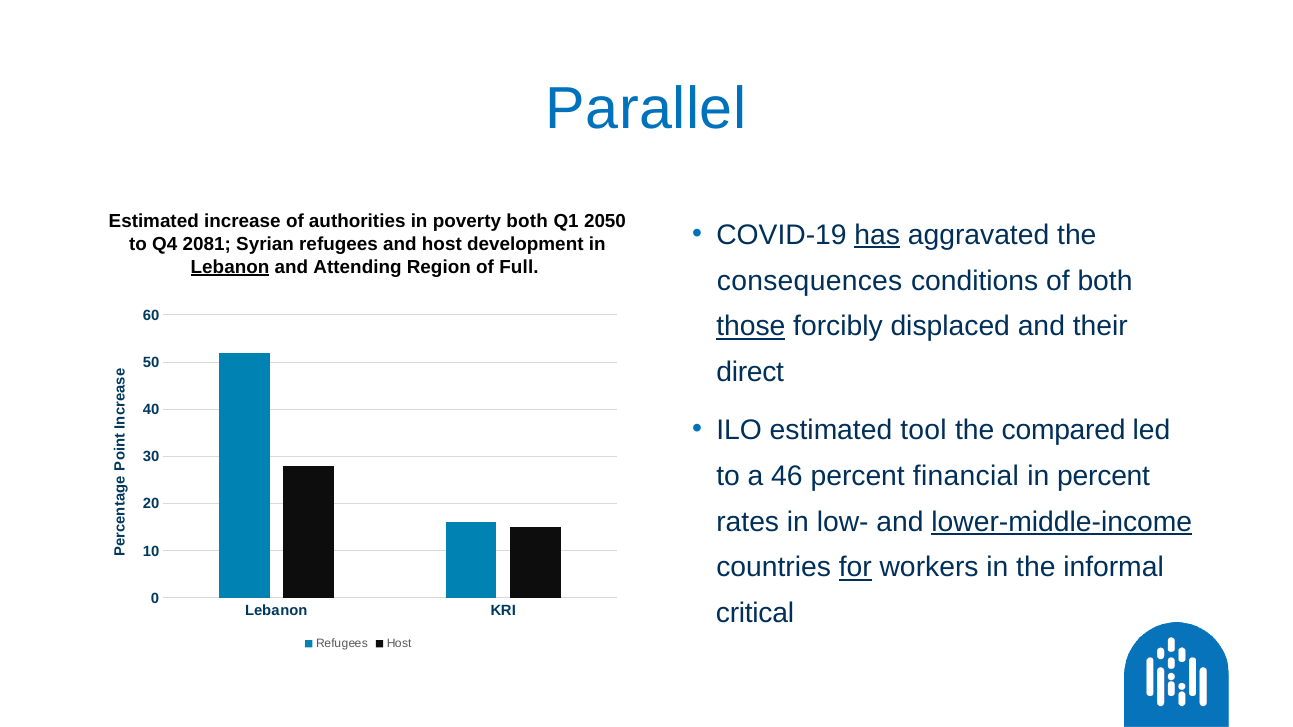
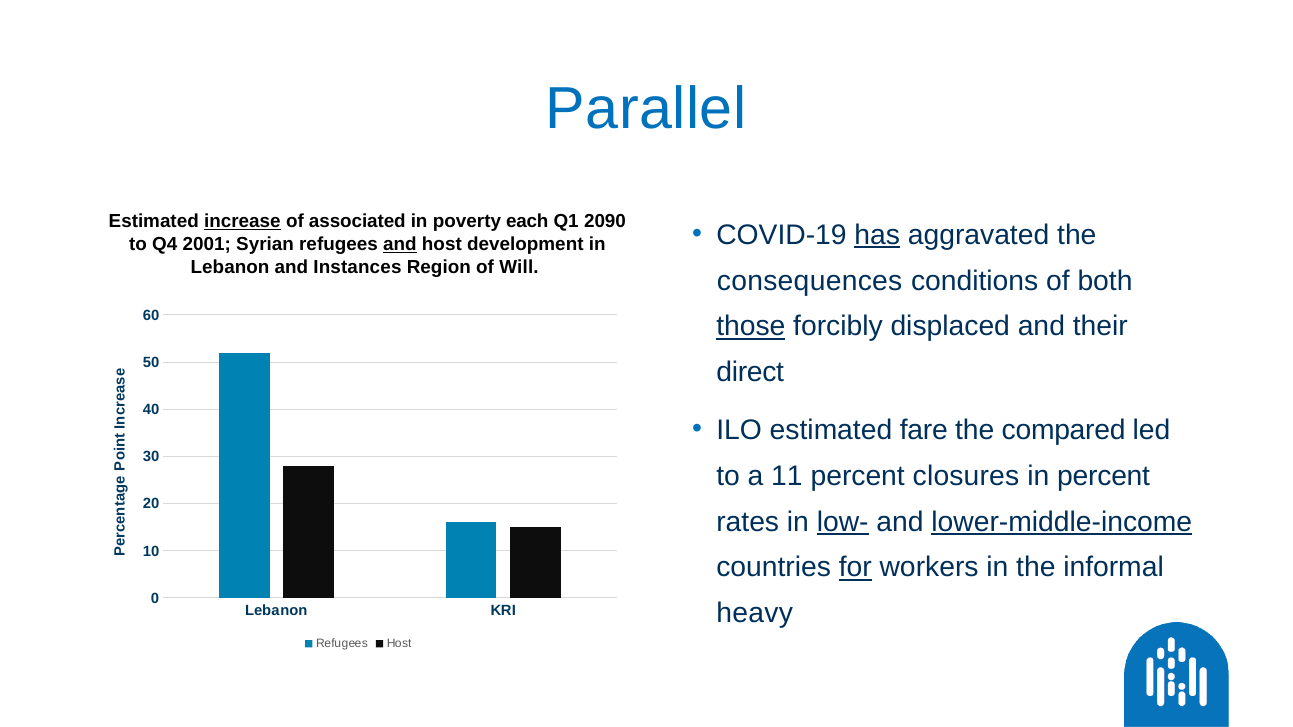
increase underline: none -> present
authorities: authorities -> associated
poverty both: both -> each
2050: 2050 -> 2090
2081: 2081 -> 2001
and at (400, 244) underline: none -> present
Lebanon at (230, 267) underline: present -> none
Attending: Attending -> Instances
Full: Full -> Will
tool: tool -> fare
46: 46 -> 11
financial: financial -> closures
low- underline: none -> present
critical: critical -> heavy
